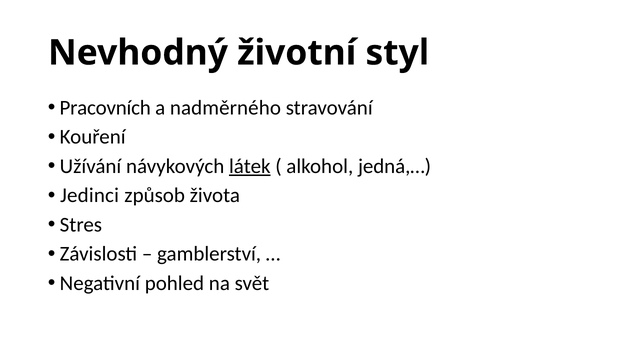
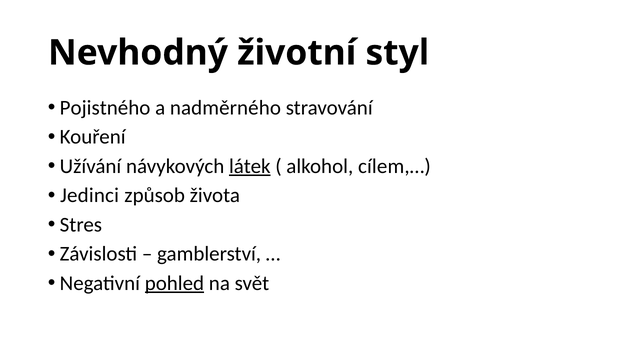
Pracovních: Pracovních -> Pojistného
jedná,…: jedná,… -> cílem,…
pohled underline: none -> present
